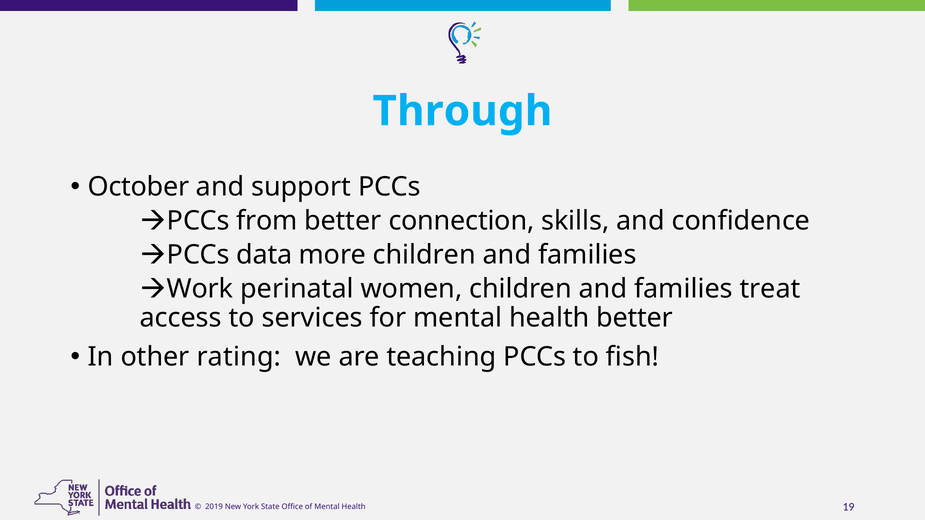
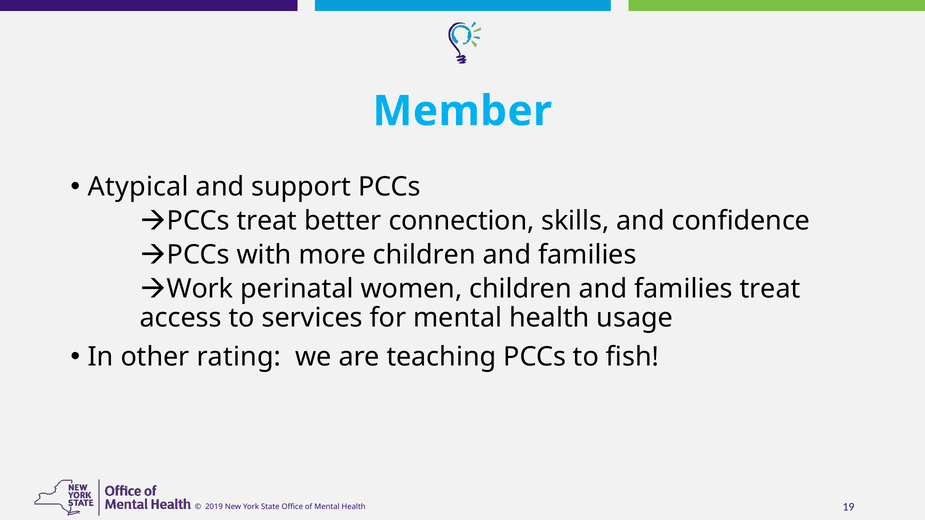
Through: Through -> Member
October: October -> Atypical
PCCs from: from -> treat
data: data -> with
health better: better -> usage
